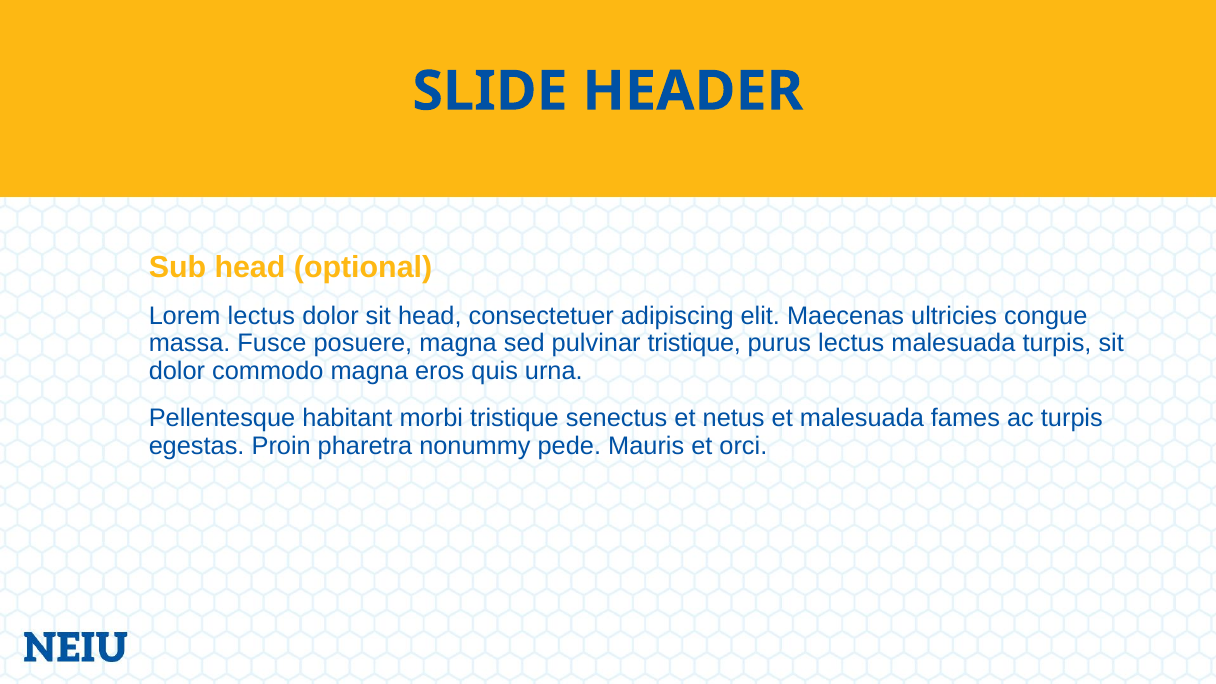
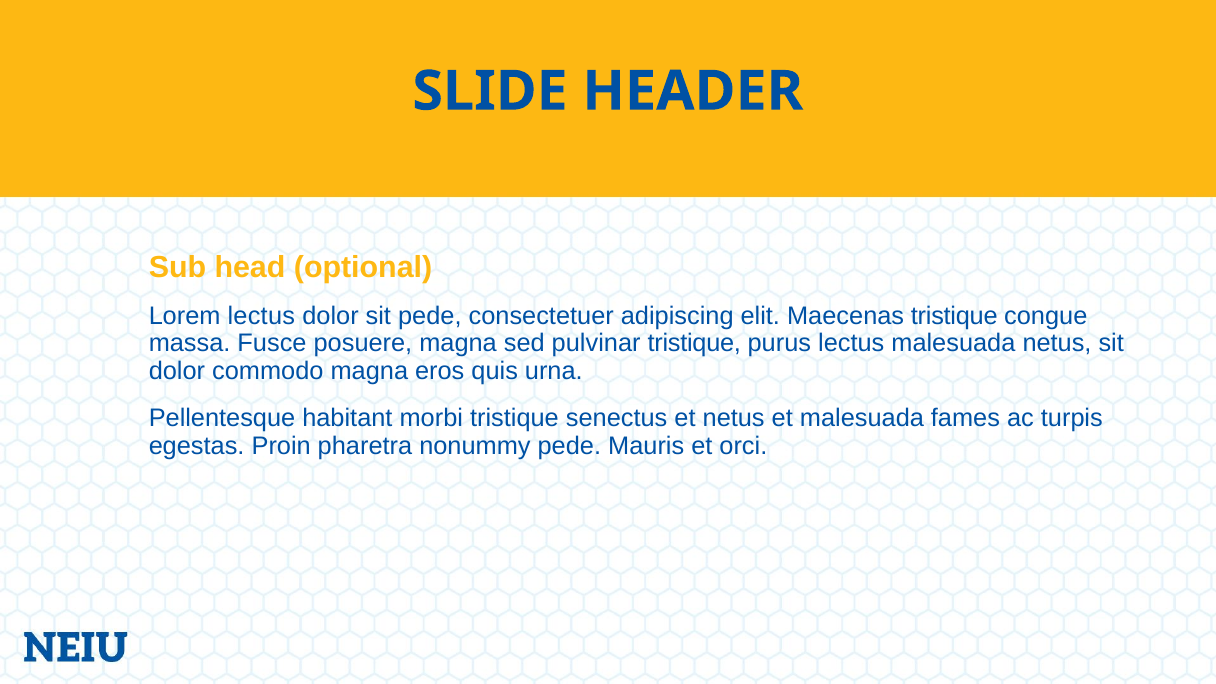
sit head: head -> pede
Maecenas ultricies: ultricies -> tristique
malesuada turpis: turpis -> netus
